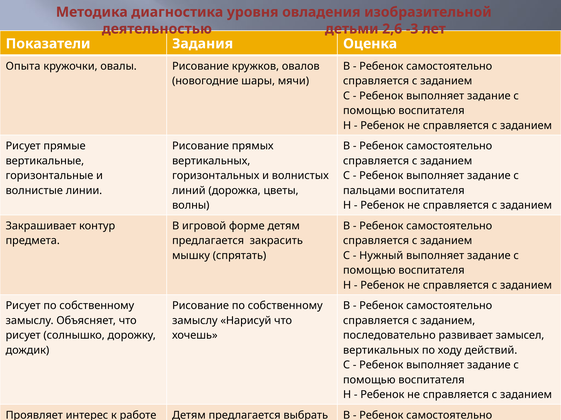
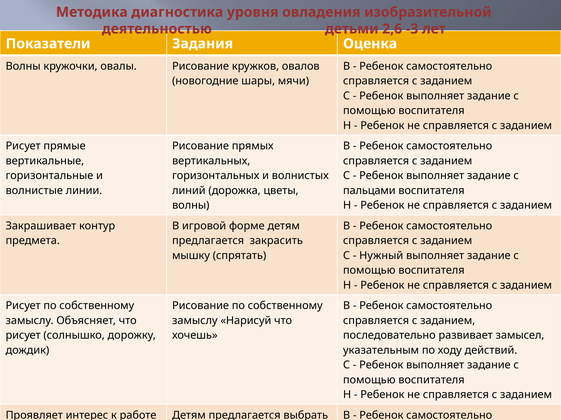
Опыта at (23, 66): Опыта -> Волны
вертикальных at (381, 351): вертикальных -> указательным
